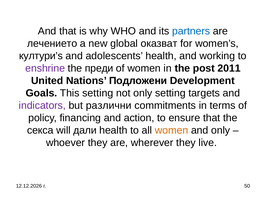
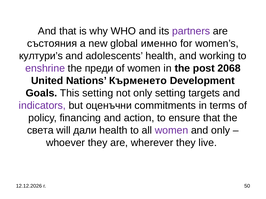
partners colour: blue -> purple
лечението: лечението -> състояния
оказват: оказват -> именно
2011: 2011 -> 2068
Подложени: Подложени -> Кърменето
различни: различни -> оценъчни
секса: секса -> света
women at (172, 131) colour: orange -> purple
